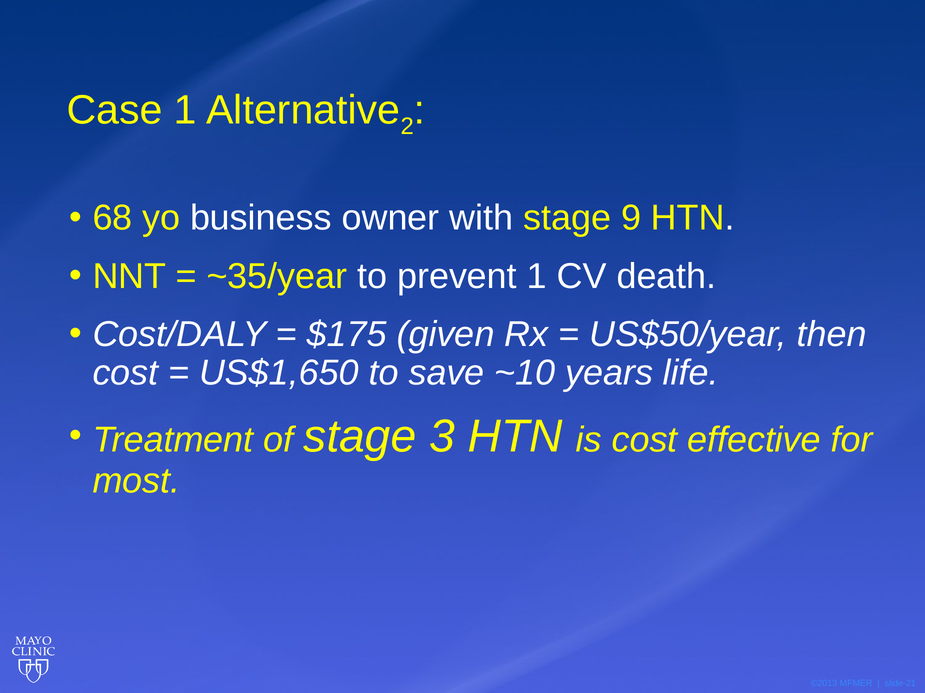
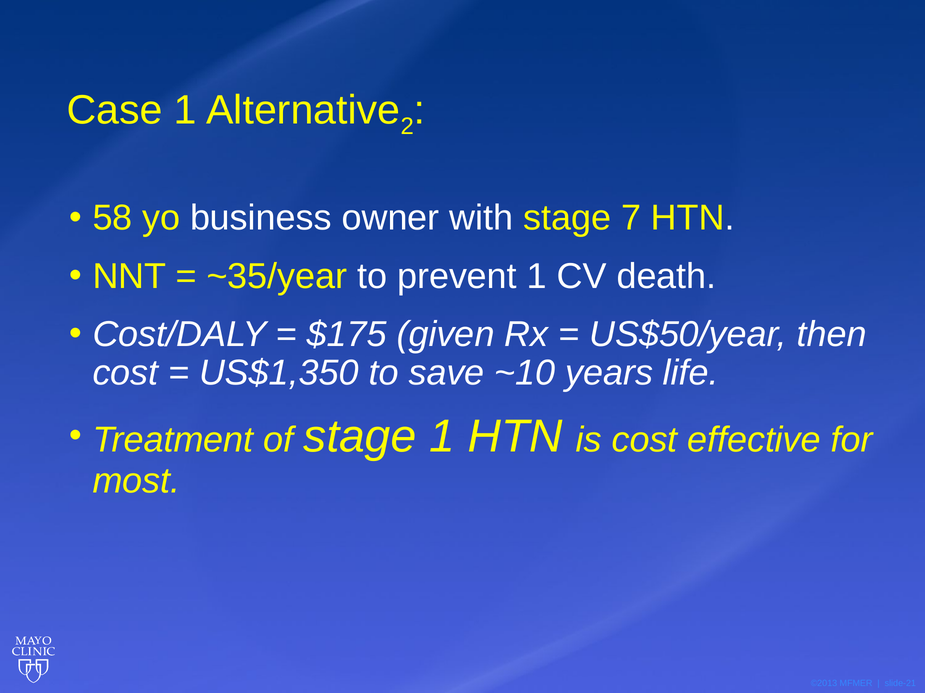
68: 68 -> 58
9: 9 -> 7
US$1,650: US$1,650 -> US$1,350
stage 3: 3 -> 1
